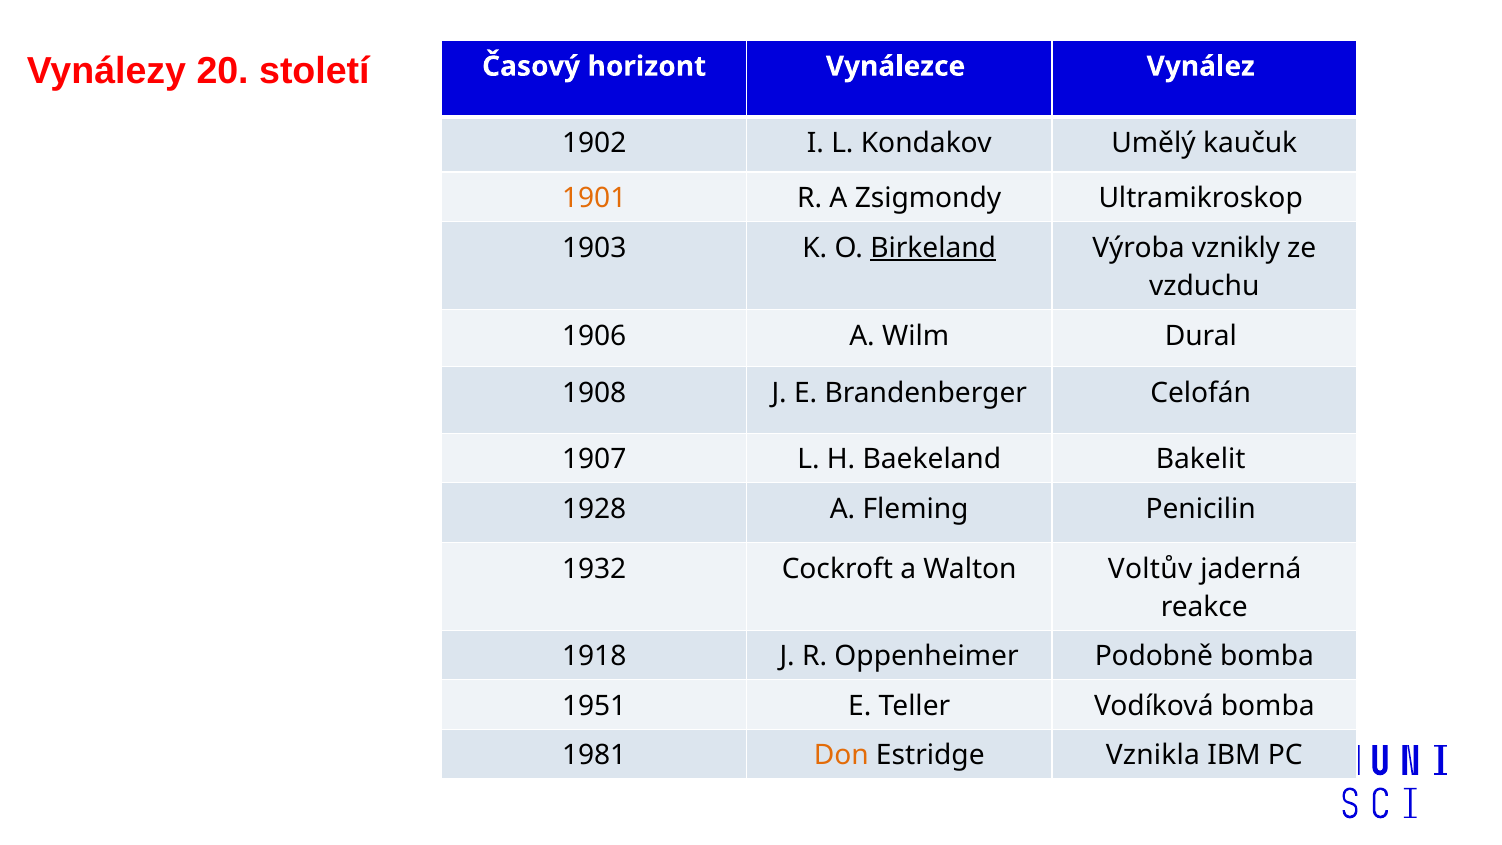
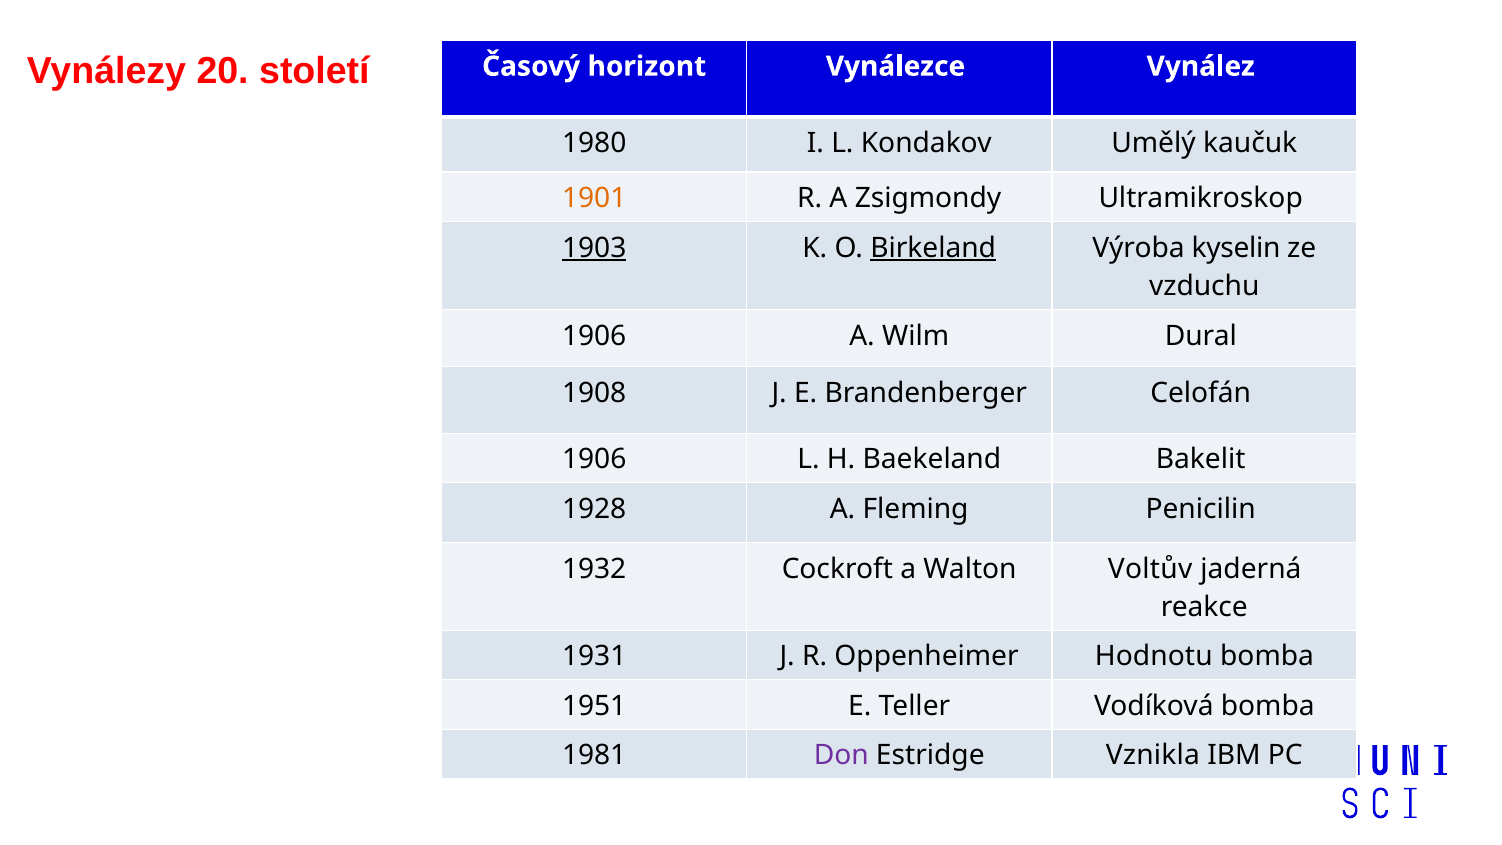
1902: 1902 -> 1980
1903 underline: none -> present
vznikly: vznikly -> kyselin
1907 at (594, 459): 1907 -> 1906
1918: 1918 -> 1931
Podobně: Podobně -> Hodnotu
Don colour: orange -> purple
